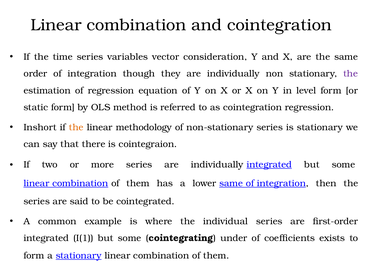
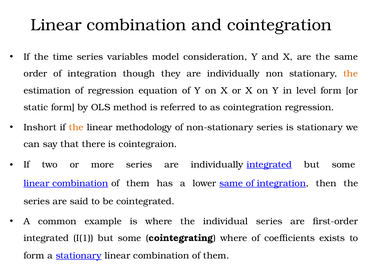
vector: vector -> model
the at (351, 74) colour: purple -> orange
cointegrating under: under -> where
